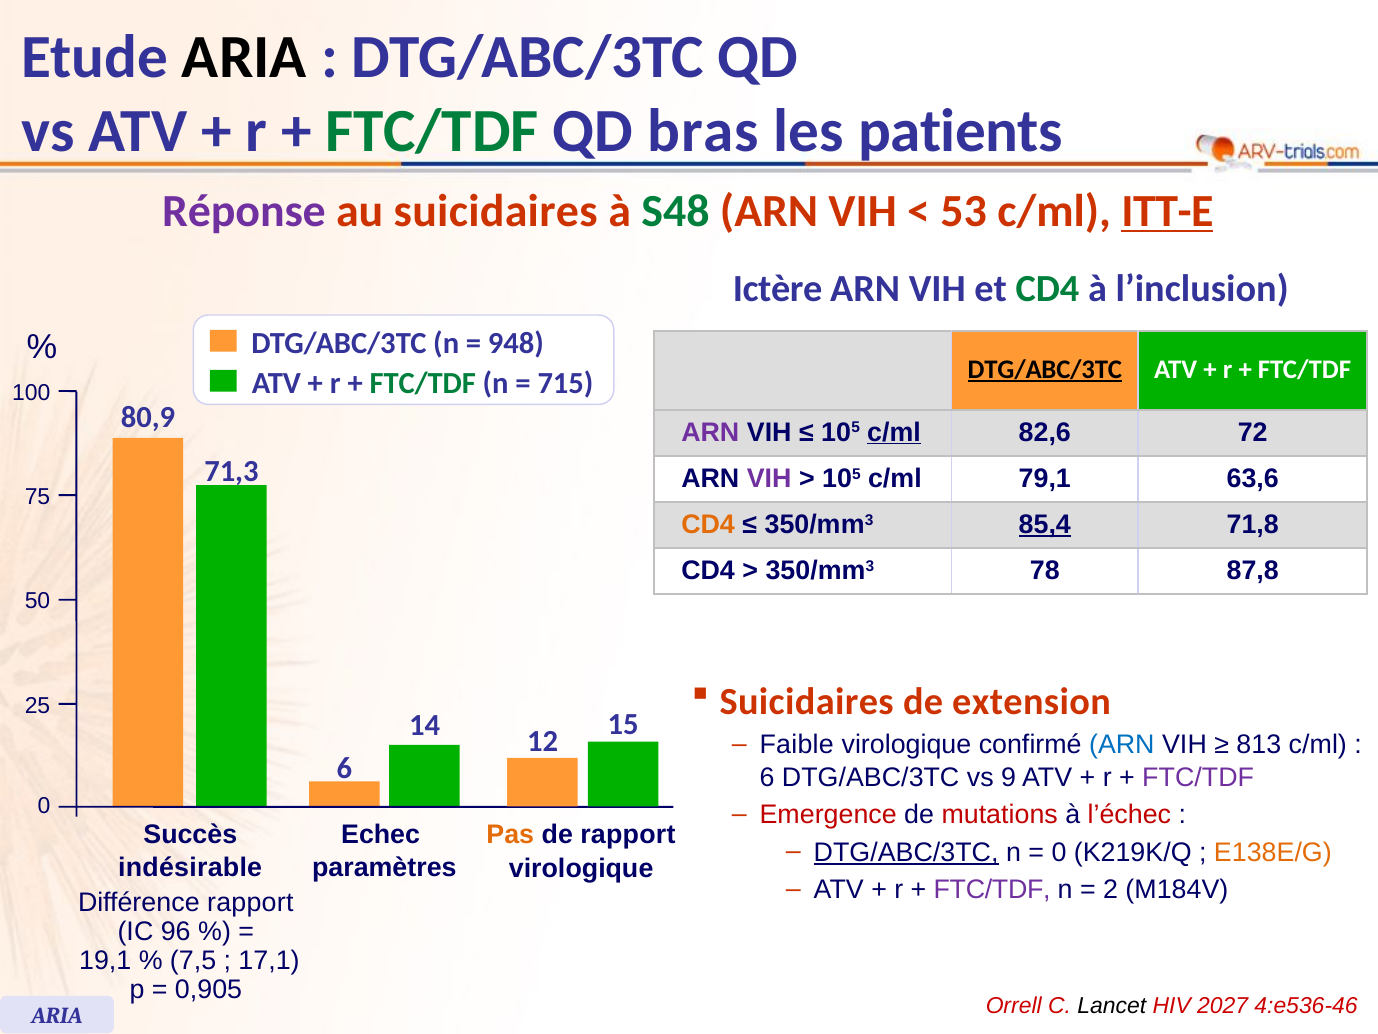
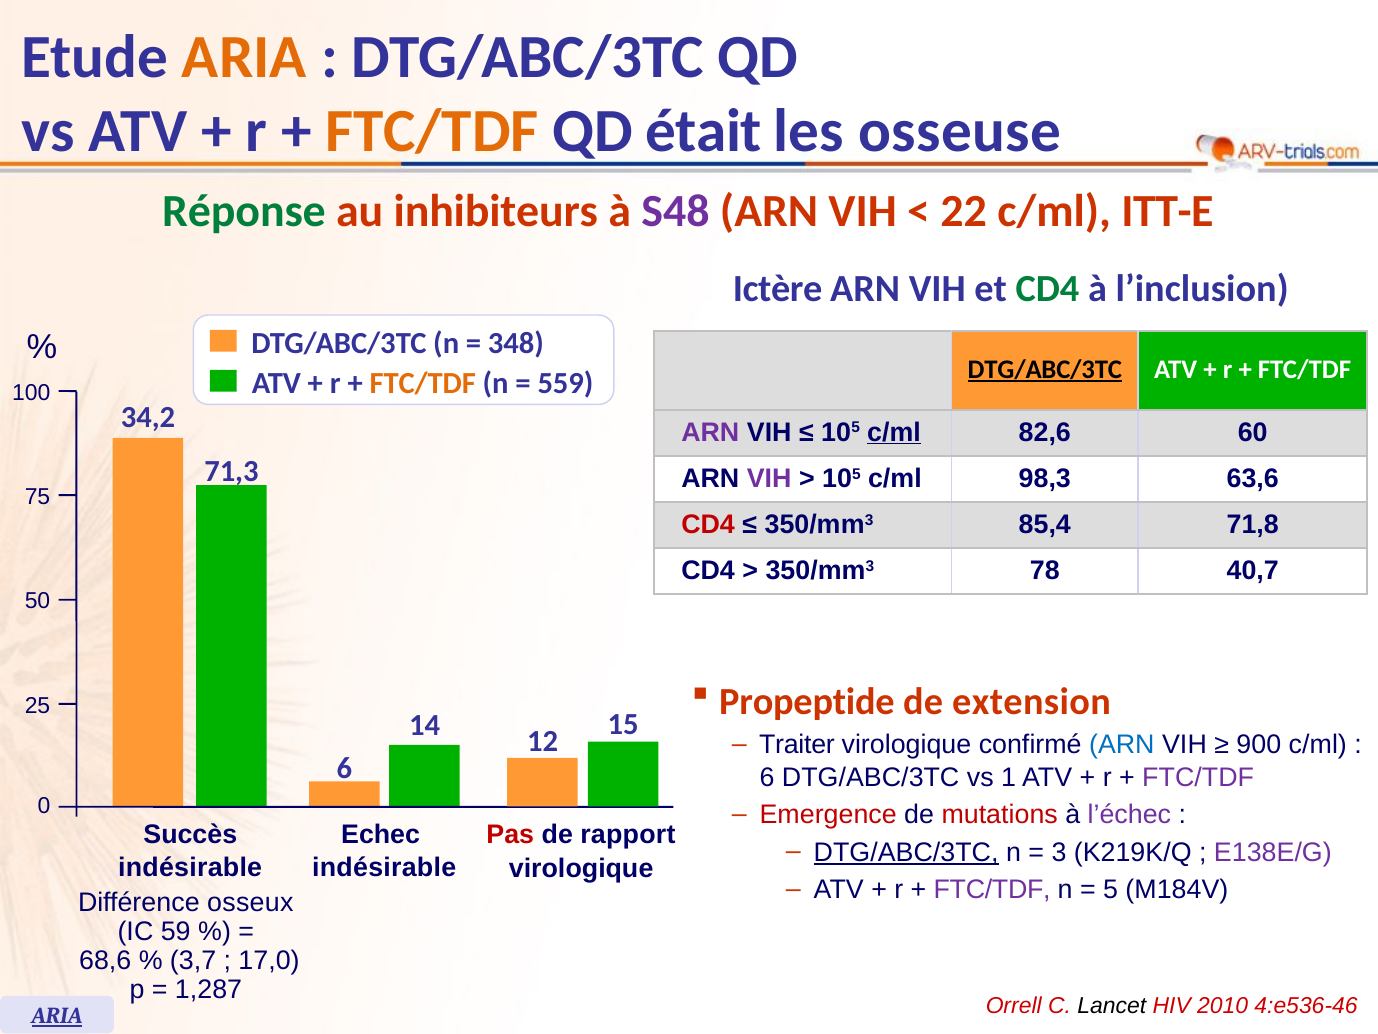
ARIA at (244, 58) colour: black -> orange
FTC/TDF at (432, 131) colour: green -> orange
bras: bras -> était
patients: patients -> osseuse
Réponse colour: purple -> green
au suicidaires: suicidaires -> inhibiteurs
S48 colour: green -> purple
53: 53 -> 22
ITT-E underline: present -> none
948: 948 -> 348
FTC/TDF at (423, 383) colour: green -> orange
715: 715 -> 559
80,9: 80,9 -> 34,2
72: 72 -> 60
79,1: 79,1 -> 98,3
CD4 at (708, 524) colour: orange -> red
85,4 underline: present -> none
87,8: 87,8 -> 40,7
Suicidaires at (807, 701): Suicidaires -> Propeptide
Faible: Faible -> Traiter
813: 813 -> 900
9: 9 -> 1
l’échec colour: red -> purple
Pas colour: orange -> red
0 at (1059, 852): 0 -> 3
E138E/G colour: orange -> purple
paramètres at (384, 868): paramètres -> indésirable
2: 2 -> 5
Différence rapport: rapport -> osseux
96: 96 -> 59
19,1: 19,1 -> 68,6
7,5: 7,5 -> 3,7
17,1: 17,1 -> 17,0
0,905: 0,905 -> 1,287
2027: 2027 -> 2010
ARIA at (57, 1016) underline: none -> present
